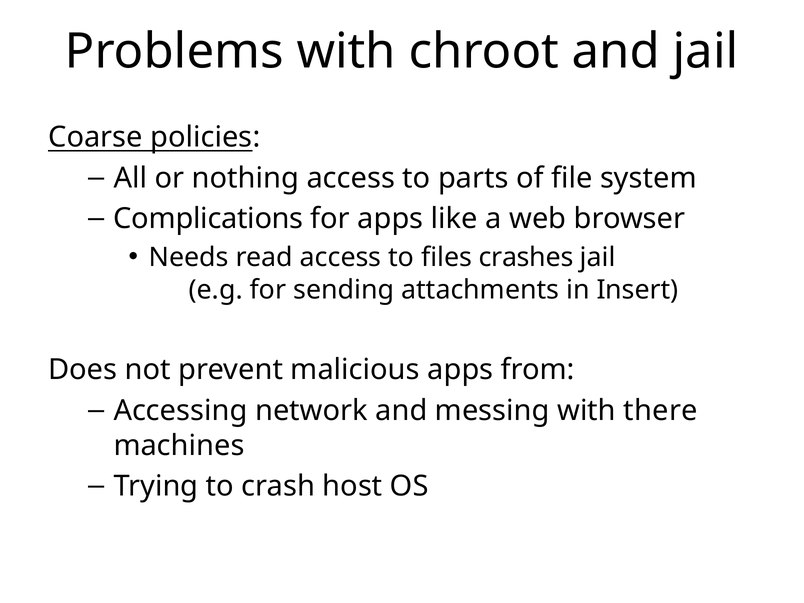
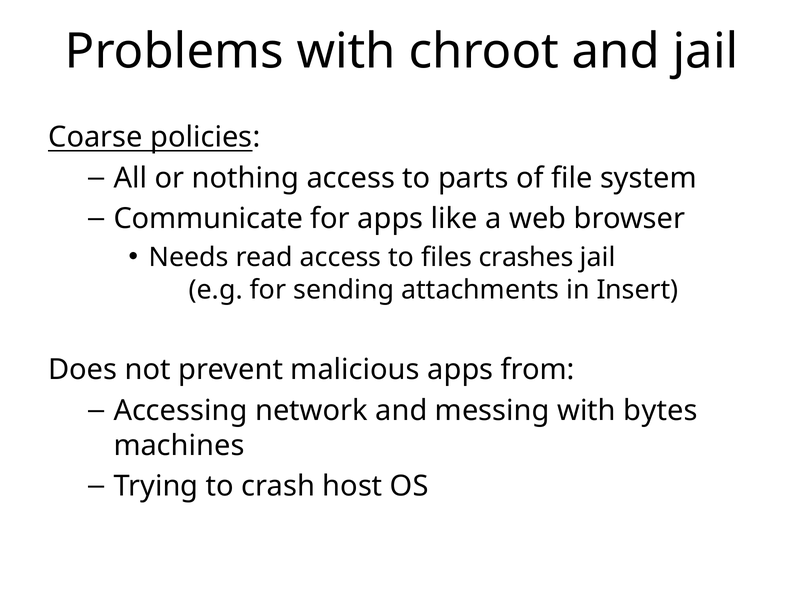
Complications: Complications -> Communicate
there: there -> bytes
